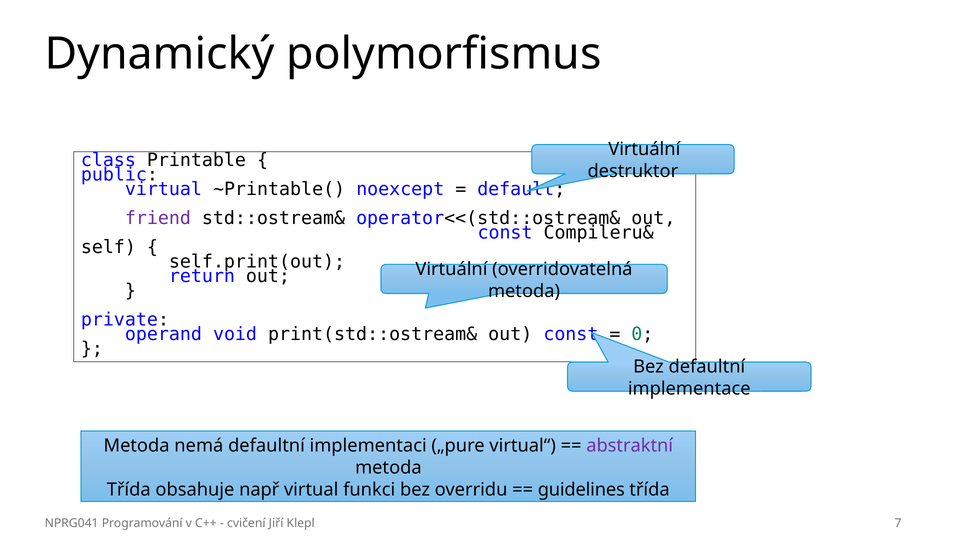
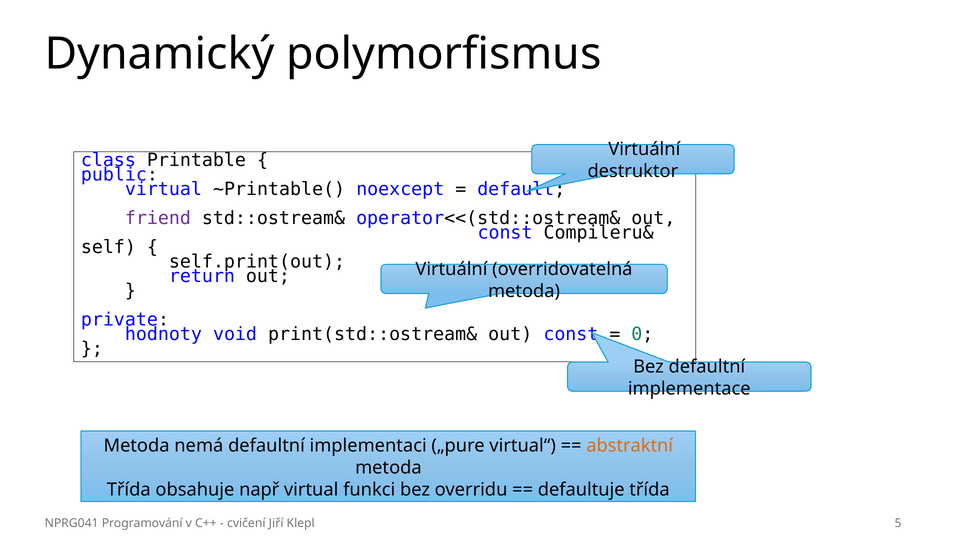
operand: operand -> hodnoty
abstraktní colour: purple -> orange
guidelines: guidelines -> defaultuje
7: 7 -> 5
